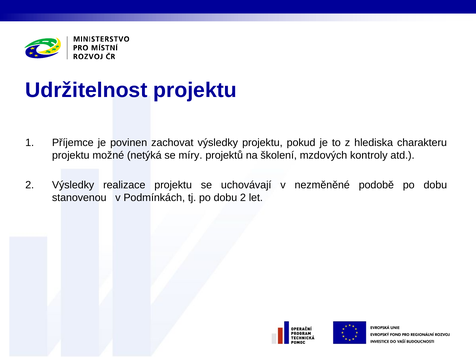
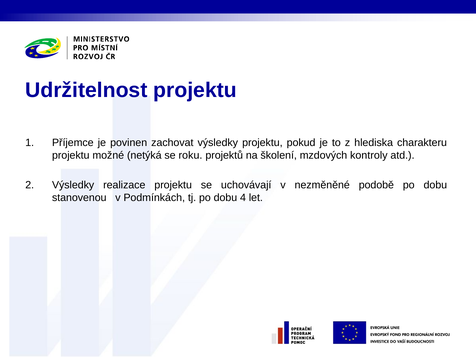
míry: míry -> roku
dobu 2: 2 -> 4
